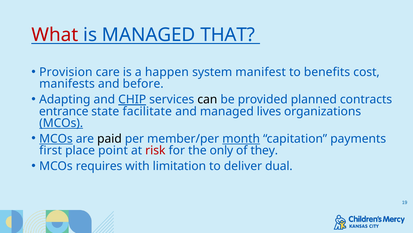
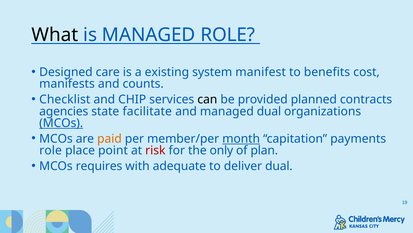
What colour: red -> black
MANAGED THAT: THAT -> ROLE
Provision: Provision -> Designed
happen: happen -> existing
before: before -> counts
Adapting: Adapting -> Checklist
CHIP underline: present -> none
entrance: entrance -> agencies
managed lives: lives -> dual
MCOs at (56, 138) underline: present -> none
paid colour: black -> orange
first at (51, 150): first -> role
they: they -> plan
limitation: limitation -> adequate
